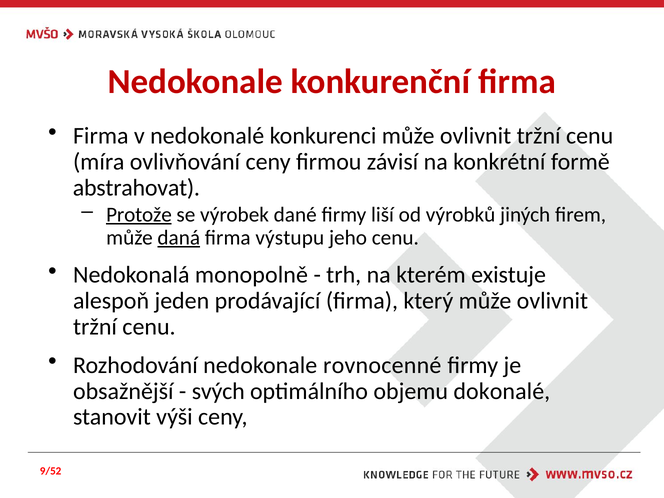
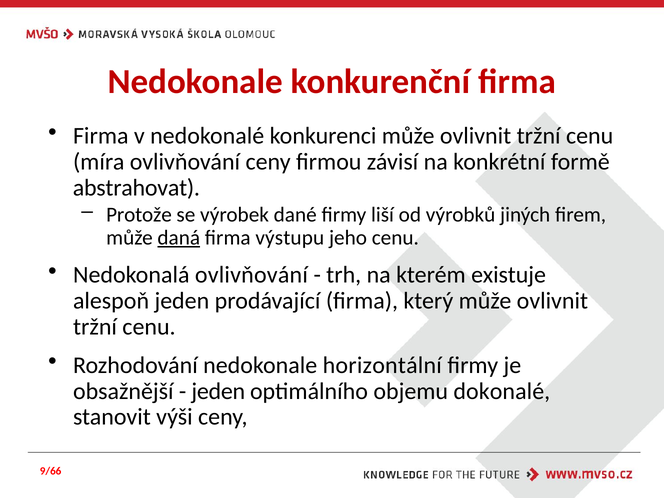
Protože underline: present -> none
Nedokonalá monopolně: monopolně -> ovlivňování
rovnocenné: rovnocenné -> horizontální
svých at (218, 391): svých -> jeden
9/52: 9/52 -> 9/66
